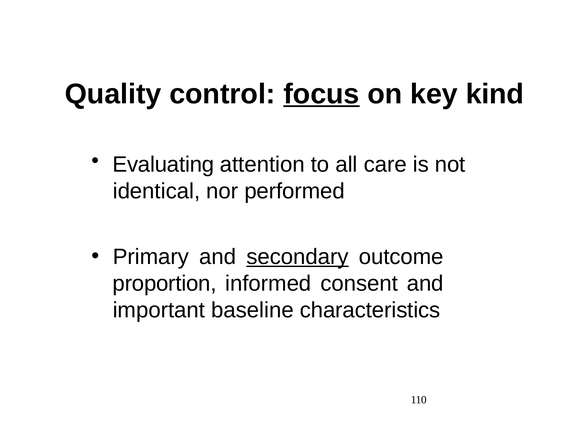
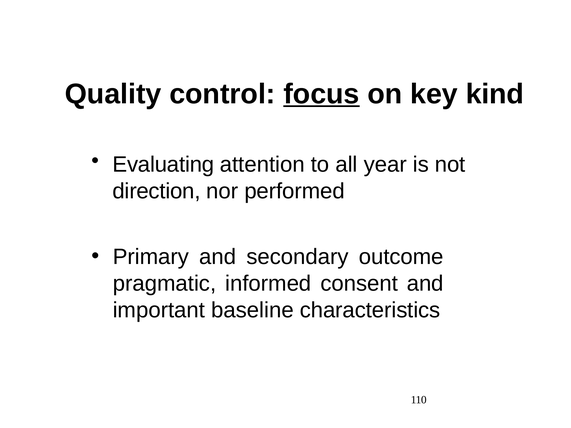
care: care -> year
identical: identical -> direction
secondary underline: present -> none
proportion: proportion -> pragmatic
